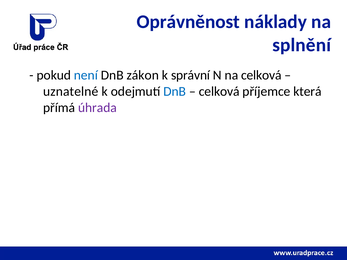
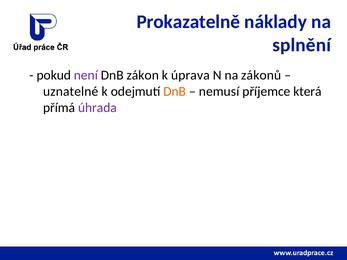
Oprávněnost: Oprávněnost -> Prokazatelně
není colour: blue -> purple
správní: správní -> úprava
na celková: celková -> zákonů
DnB at (175, 92) colour: blue -> orange
celková at (219, 92): celková -> nemusí
